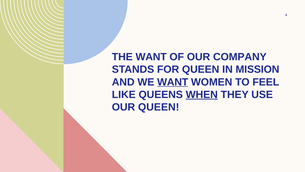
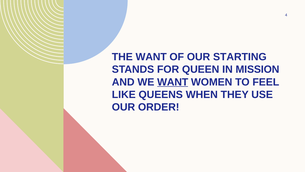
COMPANY: COMPANY -> STARTING
WHEN underline: present -> none
OUR QUEEN: QUEEN -> ORDER
